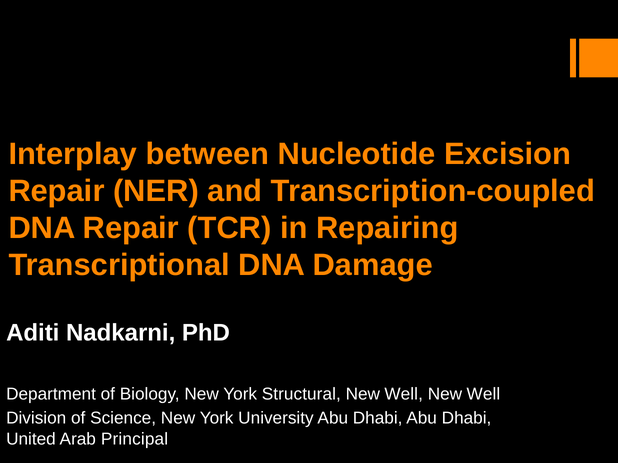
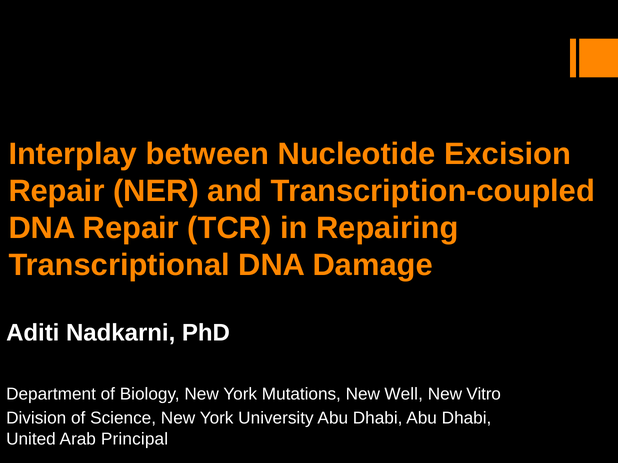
Structural: Structural -> Mutations
Well at (483, 395): Well -> Vitro
